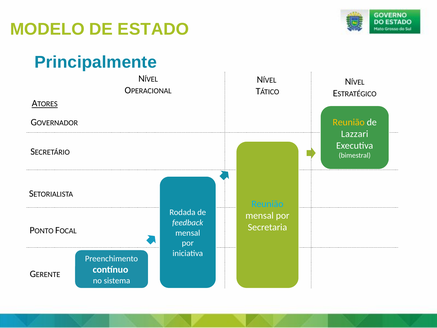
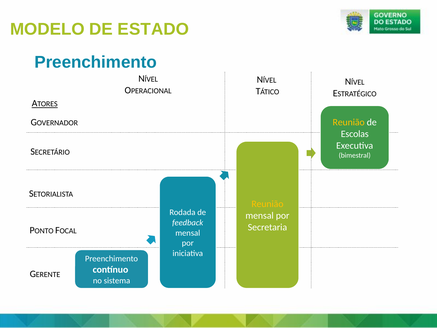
Principalmente at (96, 62): Principalmente -> Preenchimento
Lazzari: Lazzari -> Escolas
Reunião at (267, 204) colour: light blue -> yellow
